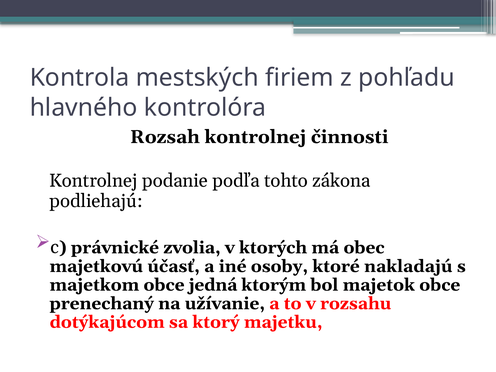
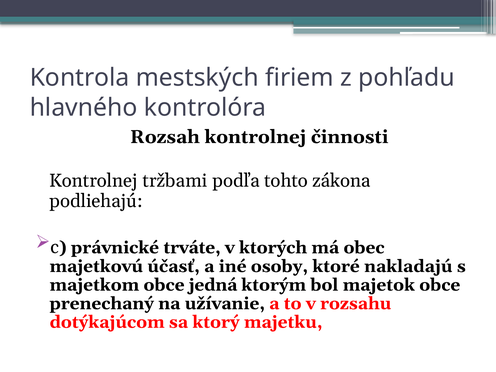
podanie: podanie -> tržbami
zvolia: zvolia -> trváte
